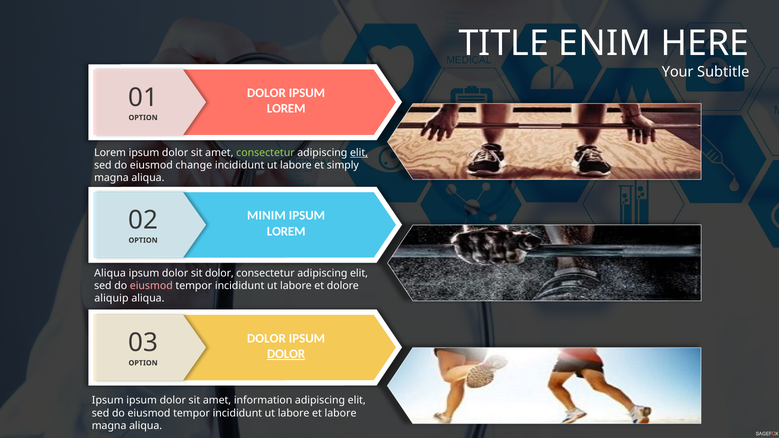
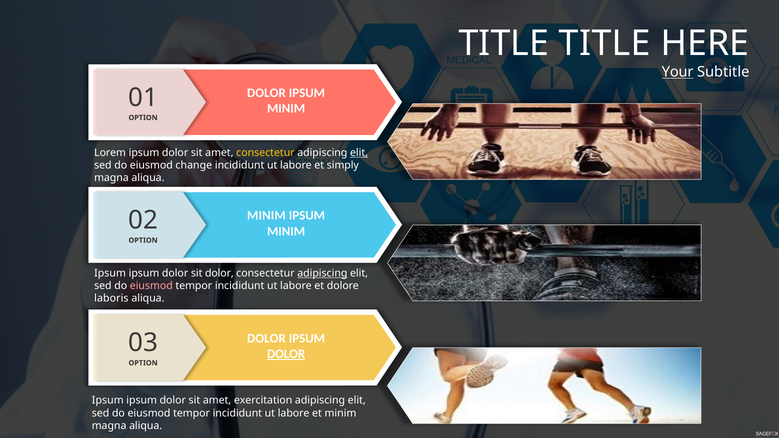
TITLE ENIM: ENIM -> TITLE
Your underline: none -> present
LOREM at (286, 109): LOREM -> MINIM
consectetur at (265, 153) colour: light green -> yellow
LOREM at (286, 231): LOREM -> MINIM
Aliqua at (110, 273): Aliqua -> Ipsum
adipiscing at (322, 273) underline: none -> present
aliquip: aliquip -> laboris
information: information -> exercitation
et labore: labore -> minim
